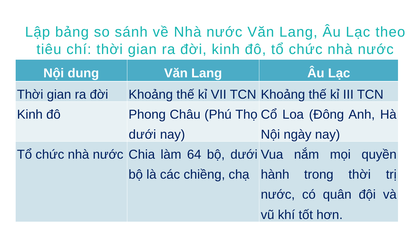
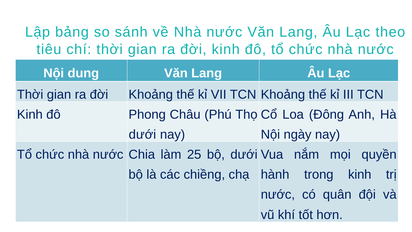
64: 64 -> 25
trong thời: thời -> kinh
